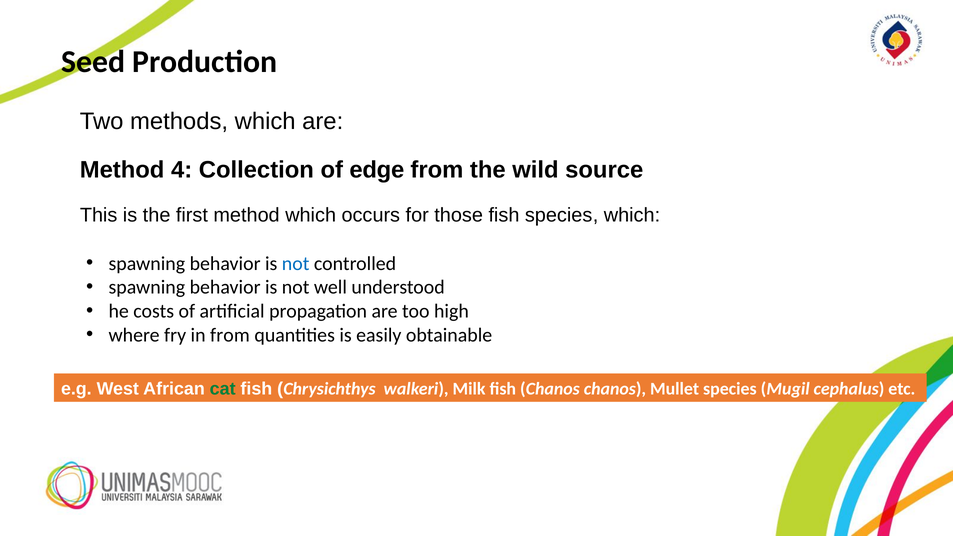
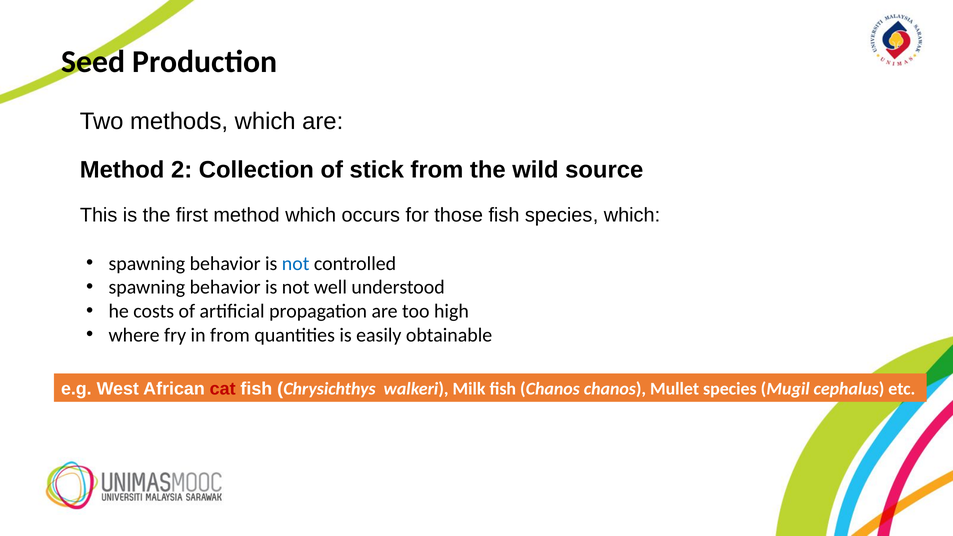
4: 4 -> 2
edge: edge -> stick
cat colour: green -> red
